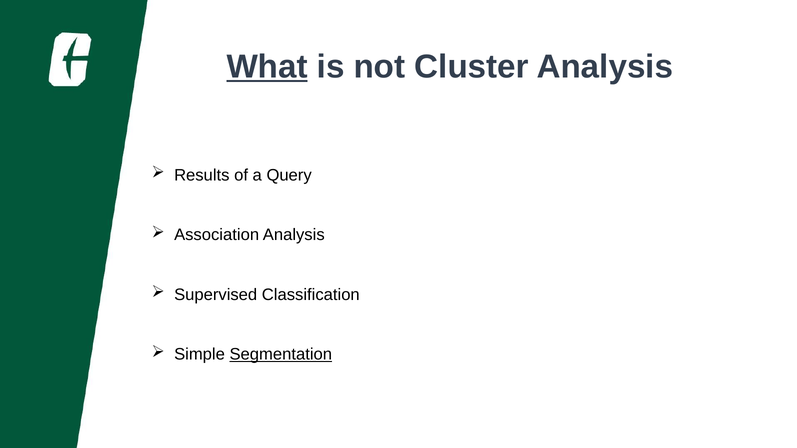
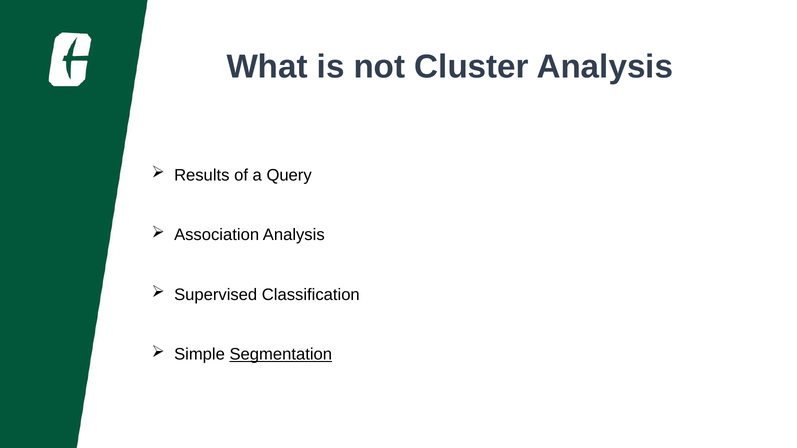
What underline: present -> none
